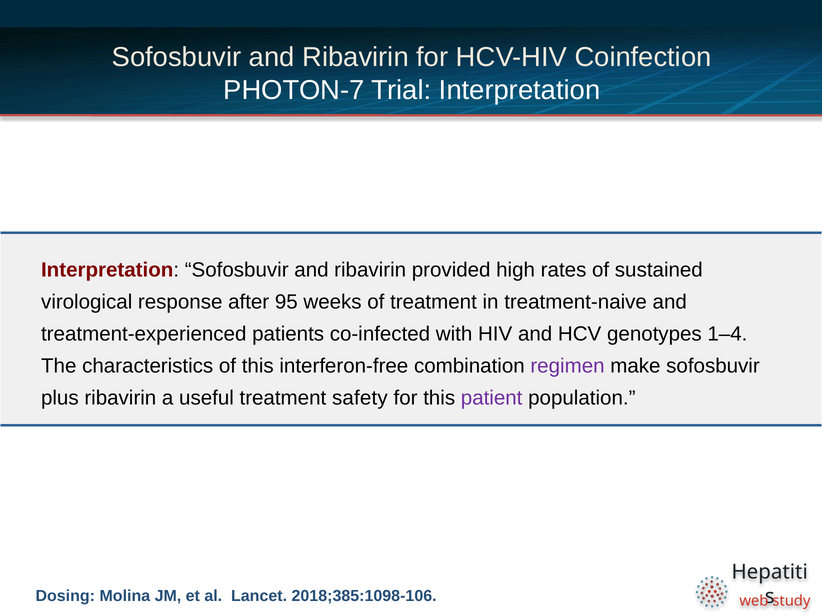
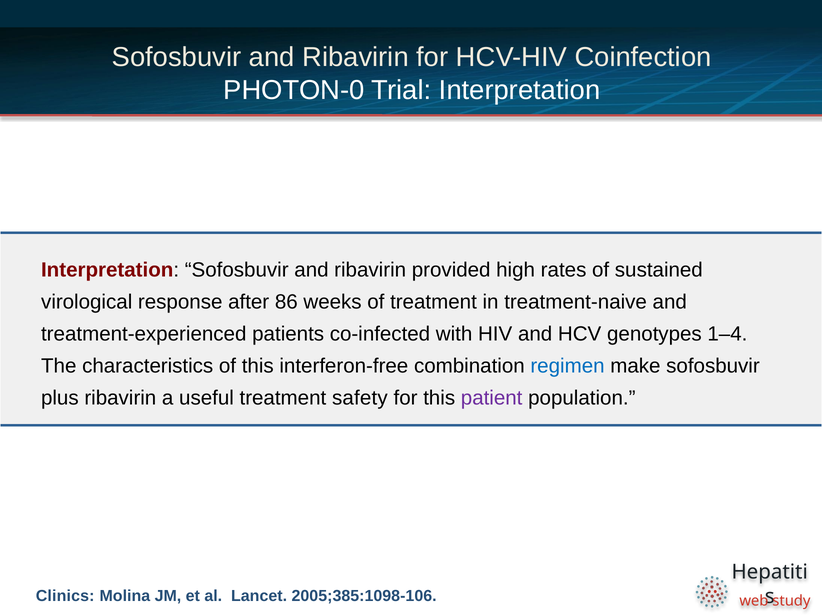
PHOTON-7: PHOTON-7 -> PHOTON-0
95: 95 -> 86
regimen colour: purple -> blue
Dosing: Dosing -> Clinics
2018;385:1098-106: 2018;385:1098-106 -> 2005;385:1098-106
